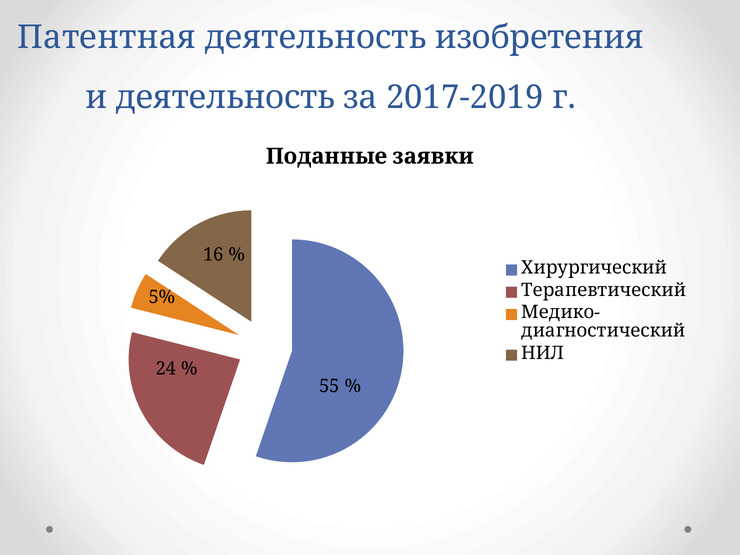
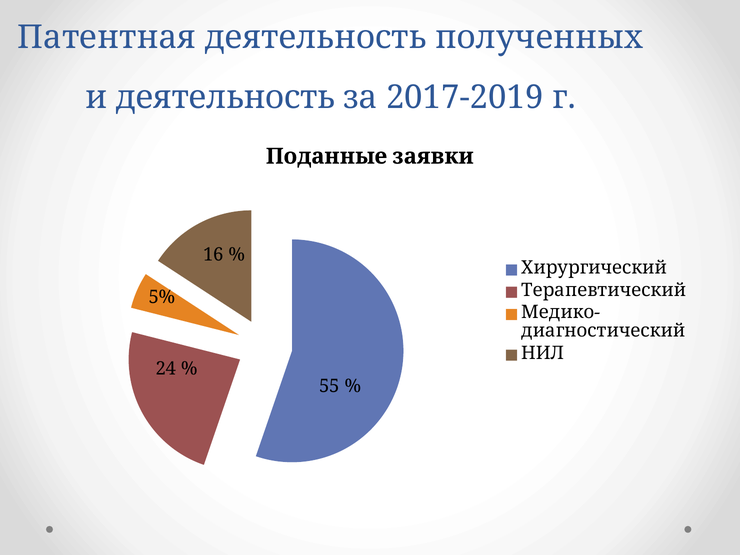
изобретения: изобретения -> полученных
